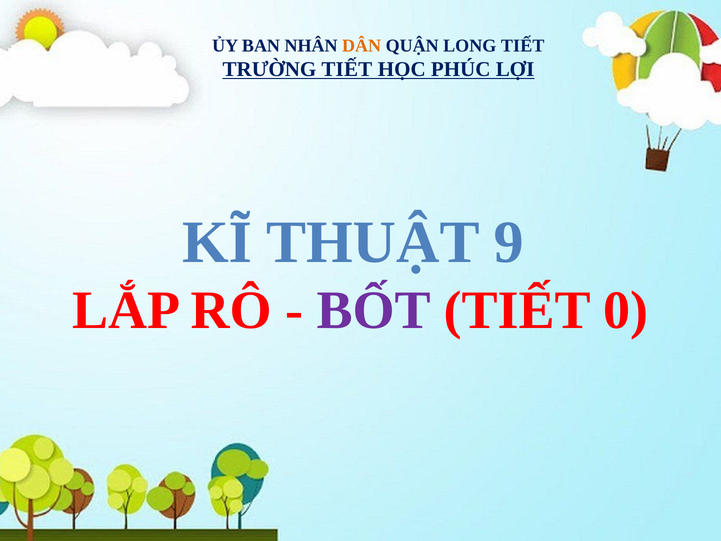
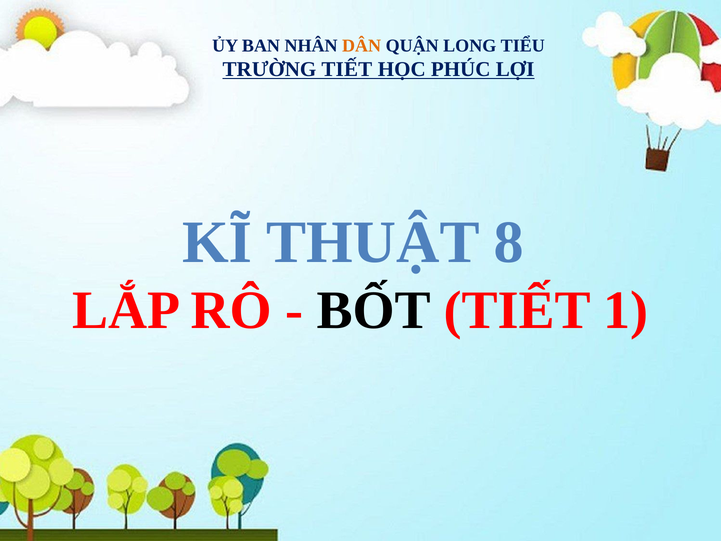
LONG TIẾT: TIẾT -> TIỂU
9: 9 -> 8
BỐT colour: purple -> black
0: 0 -> 1
